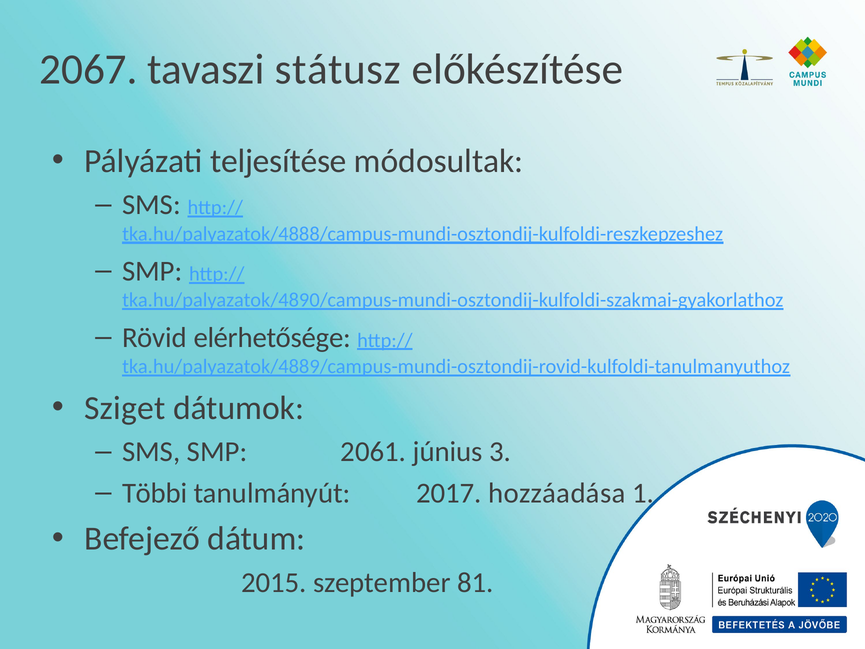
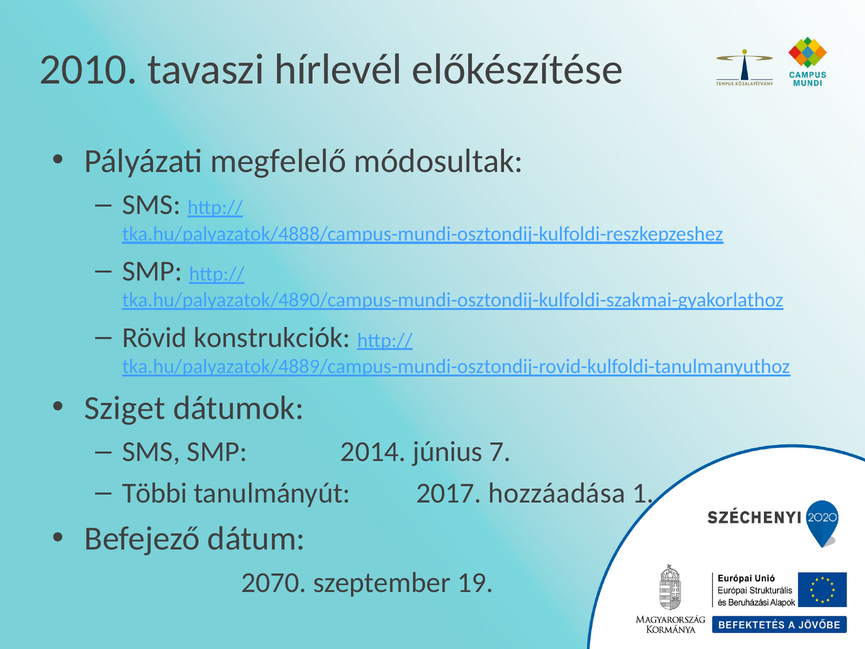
2067: 2067 -> 2010
státusz: státusz -> hírlevél
teljesítése: teljesítése -> megfelelő
elérhetősége: elérhetősége -> konstrukciók
2061: 2061 -> 2014
3: 3 -> 7
2015: 2015 -> 2070
81: 81 -> 19
